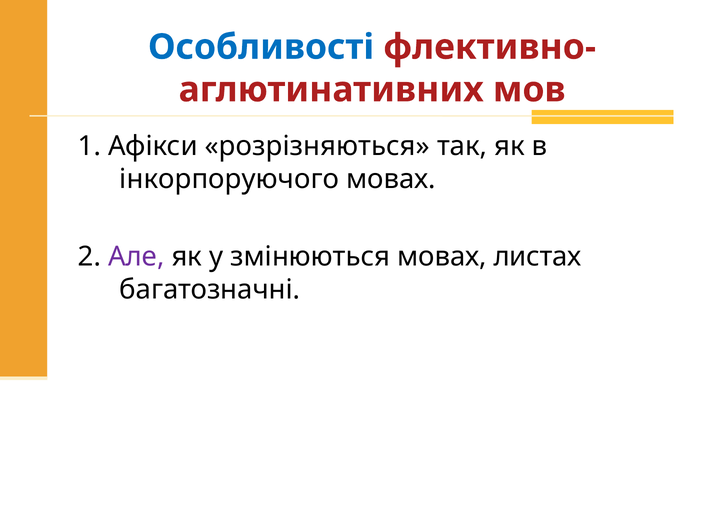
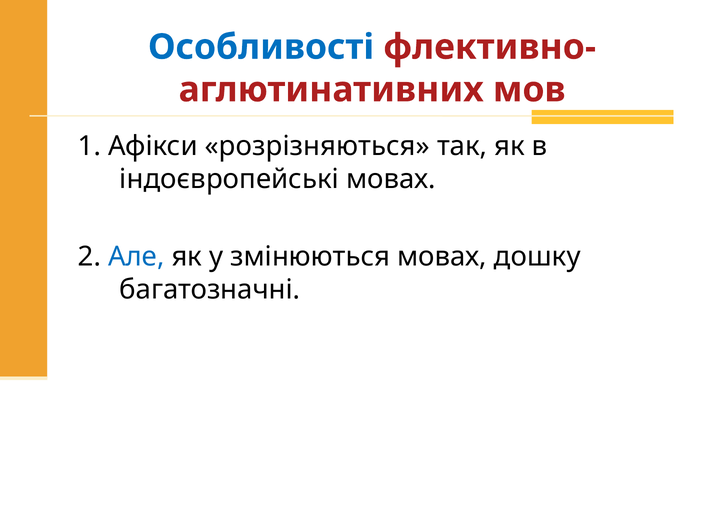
інкорпоруючого: інкорпоруючого -> індоєвропейські
Але colour: purple -> blue
листах: листах -> дошку
